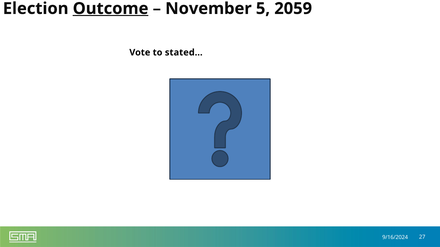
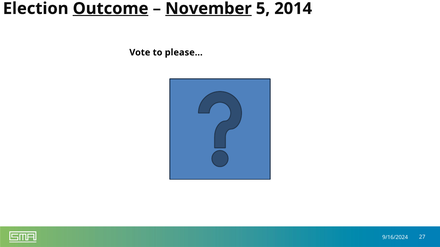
November underline: none -> present
2059: 2059 -> 2014
stated…: stated… -> please…
